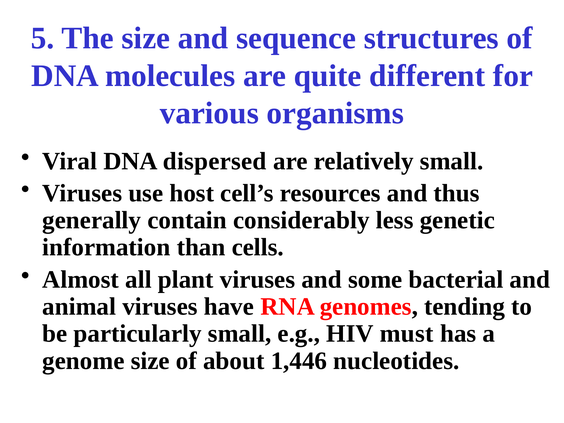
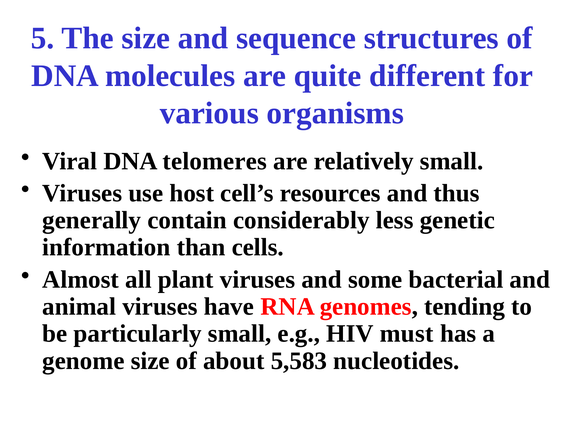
dispersed: dispersed -> telomeres
1,446: 1,446 -> 5,583
